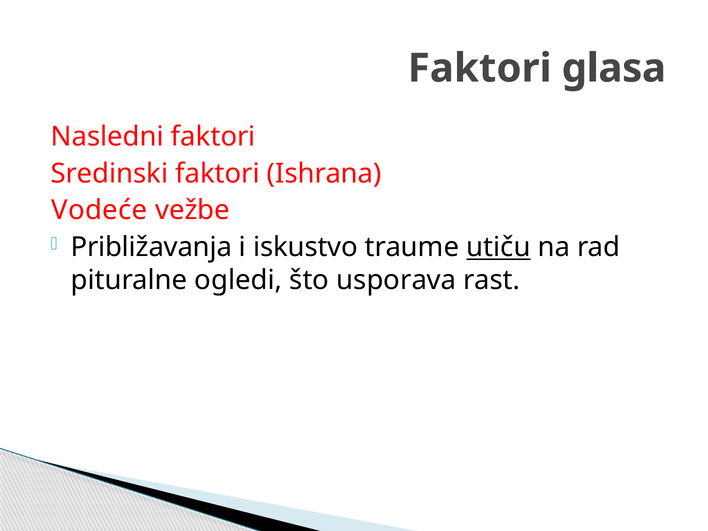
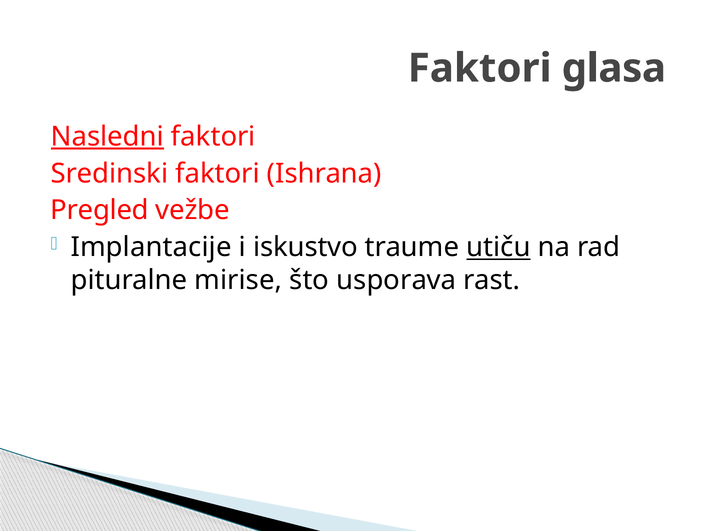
Nasledni underline: none -> present
Vodeće: Vodeće -> Pregled
Približavanja: Približavanja -> Implantacije
ogledi: ogledi -> mirise
